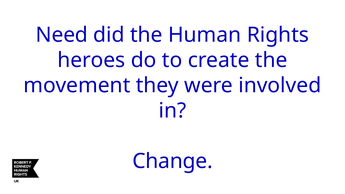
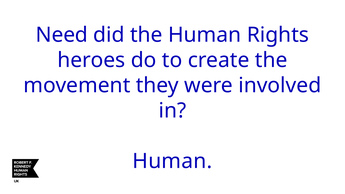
Change at (173, 161): Change -> Human
